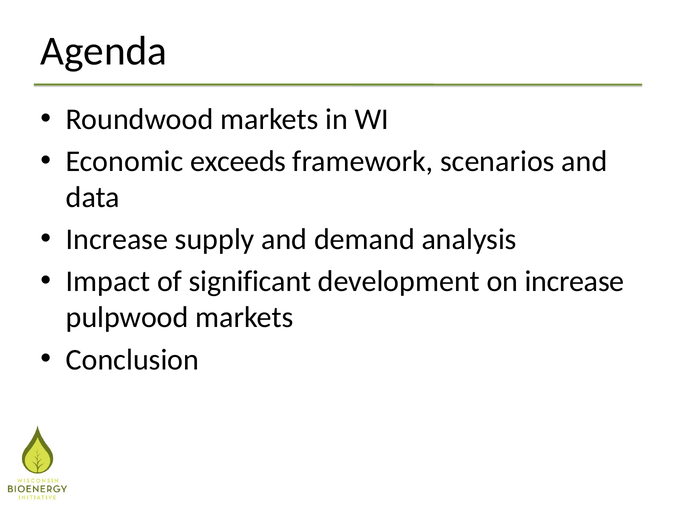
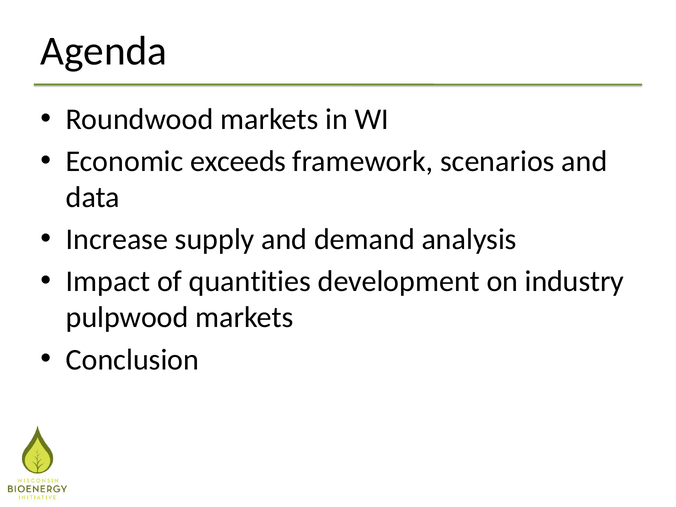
significant: significant -> quantities
on increase: increase -> industry
